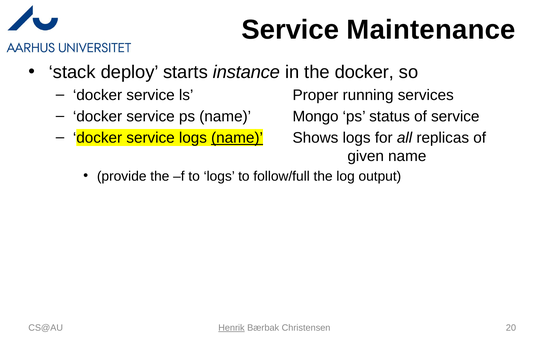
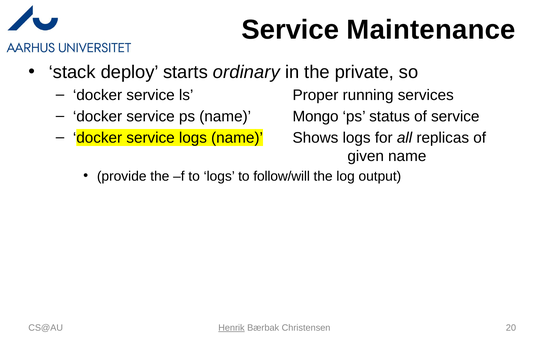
instance: instance -> ordinary
the docker: docker -> private
name at (237, 138) underline: present -> none
follow/full: follow/full -> follow/will
